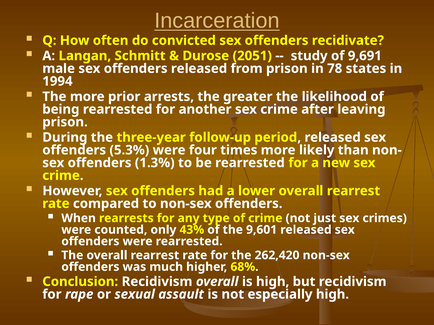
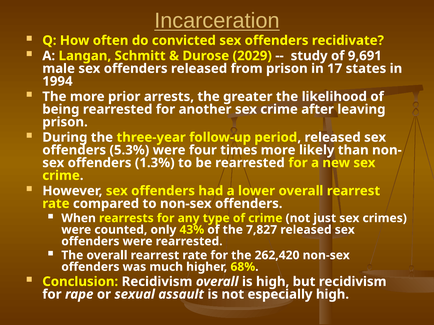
2051: 2051 -> 2029
78: 78 -> 17
9,601: 9,601 -> 7,827
